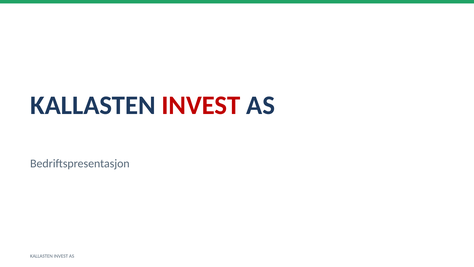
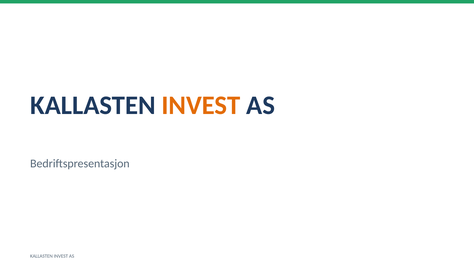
INVEST at (201, 105) colour: red -> orange
